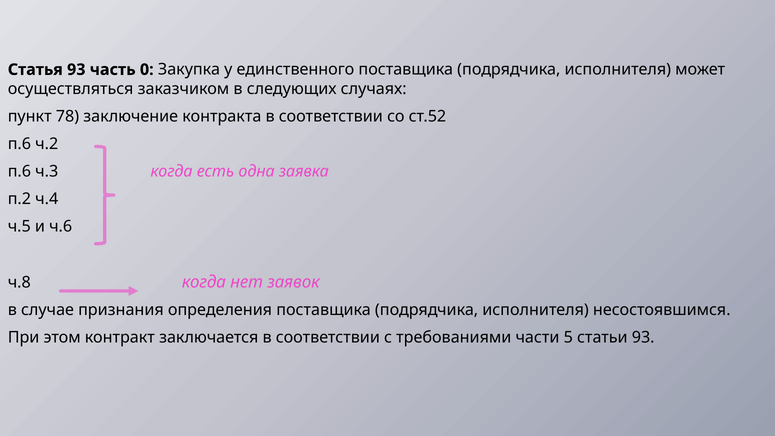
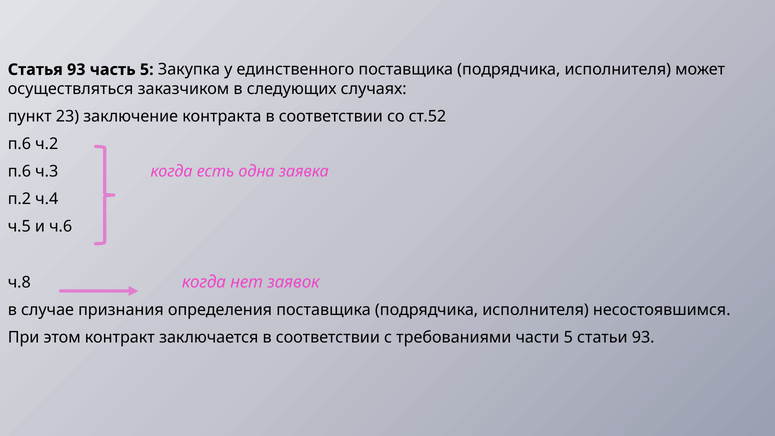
часть 0: 0 -> 5
78: 78 -> 23
